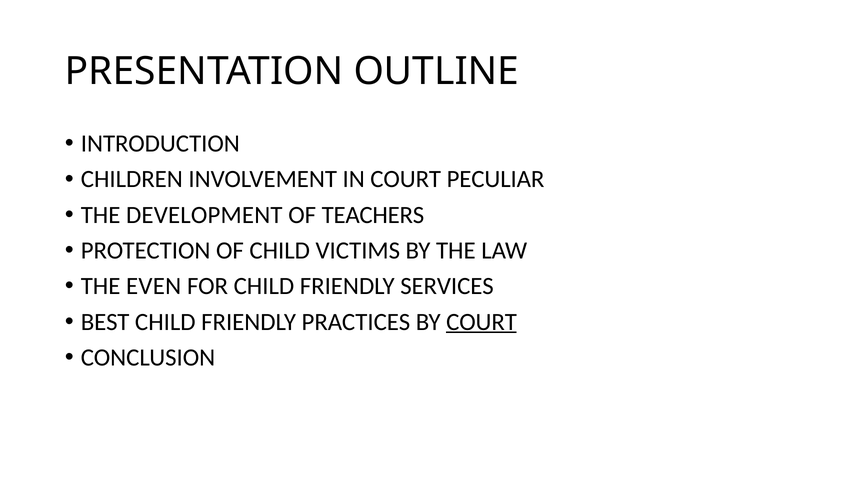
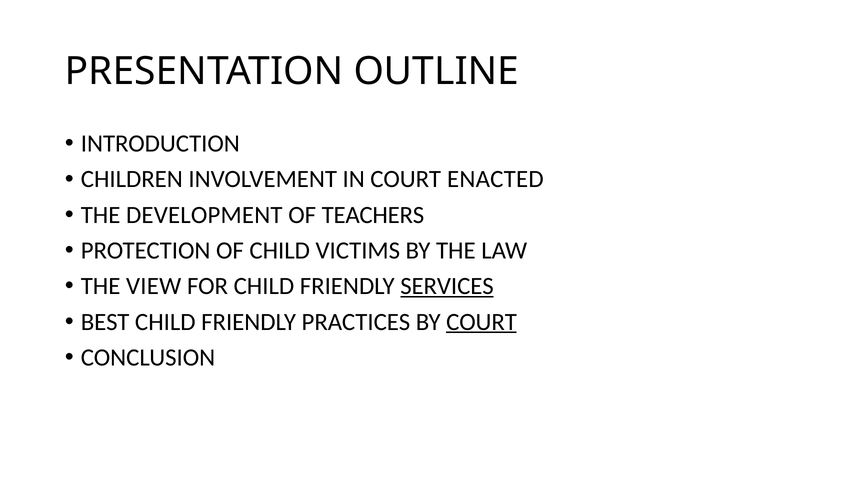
PECULIAR: PECULIAR -> ENACTED
EVEN: EVEN -> VIEW
SERVICES underline: none -> present
